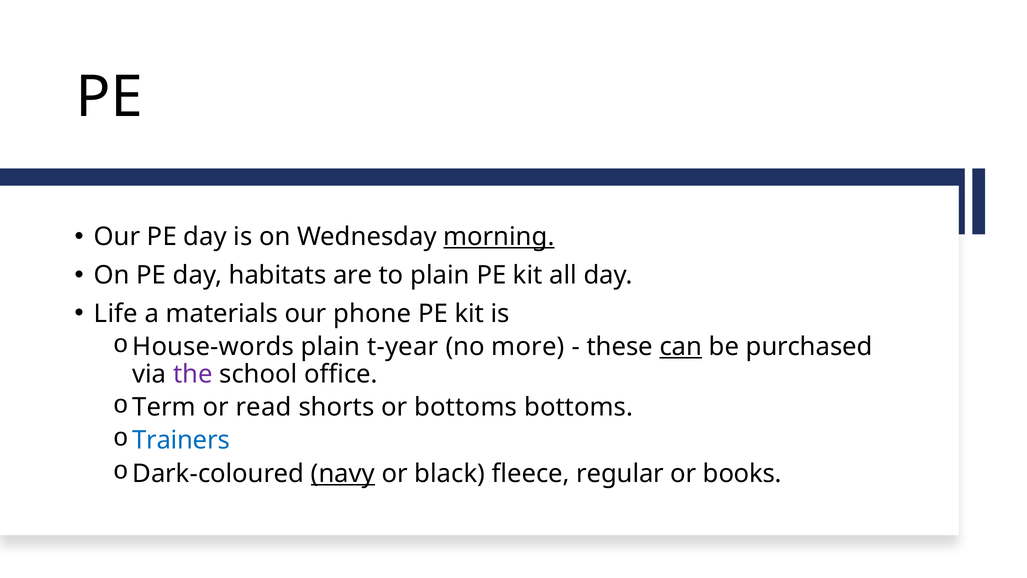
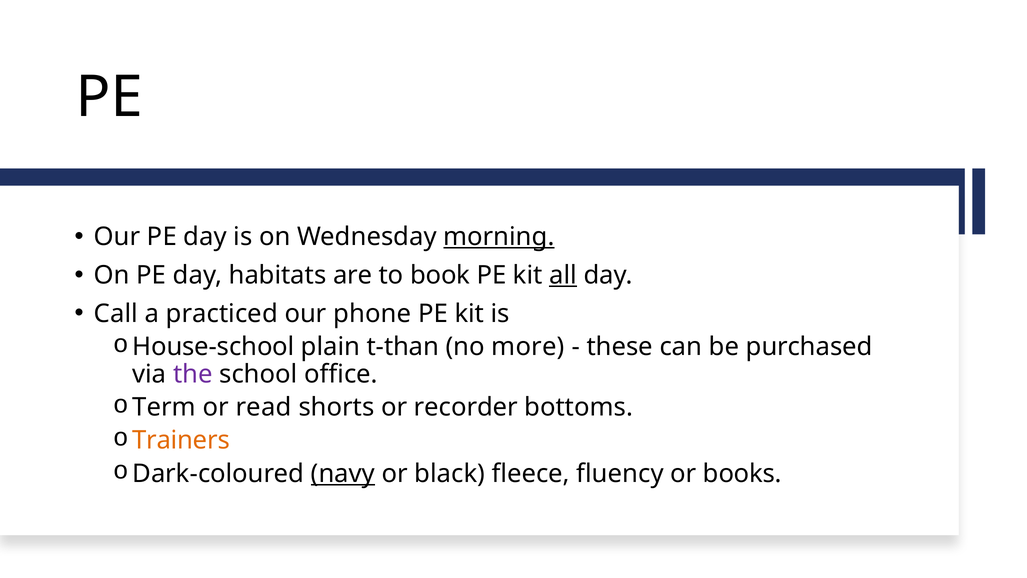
to plain: plain -> book
all underline: none -> present
Life: Life -> Call
materials: materials -> practiced
House-words: House-words -> House-school
t-year: t-year -> t-than
can underline: present -> none
or bottoms: bottoms -> recorder
Trainers colour: blue -> orange
regular: regular -> fluency
